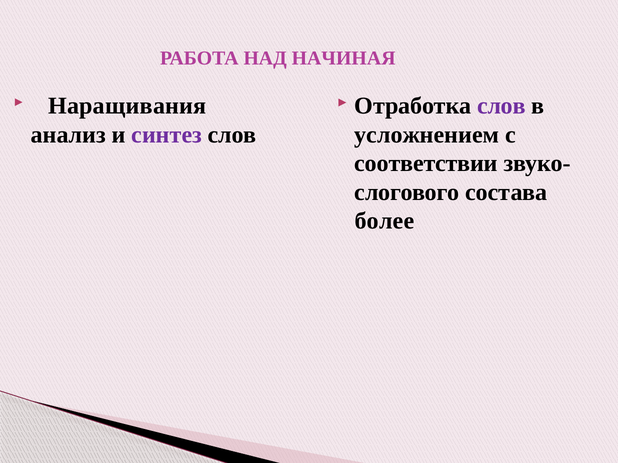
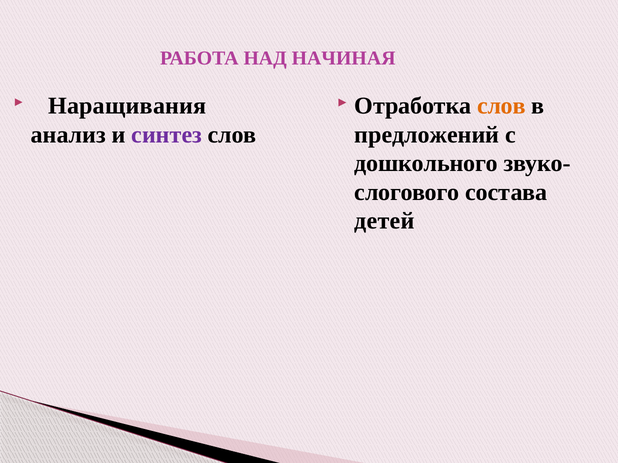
слов at (501, 106) colour: purple -> orange
усложнением: усложнением -> предложений
соответствии: соответствии -> дошкольного
более: более -> детей
